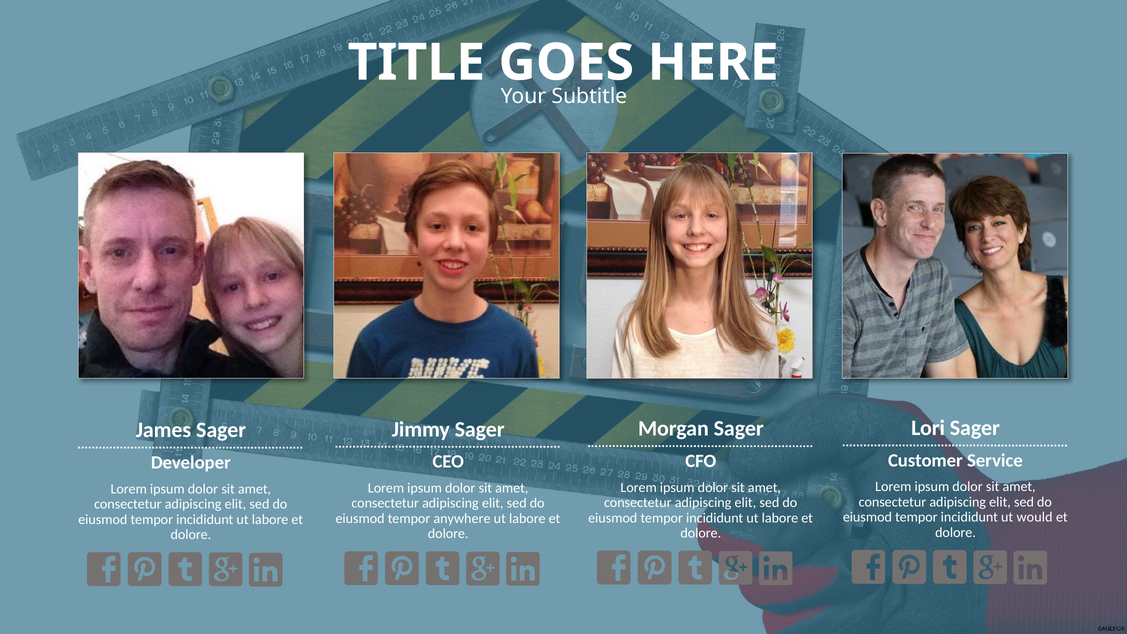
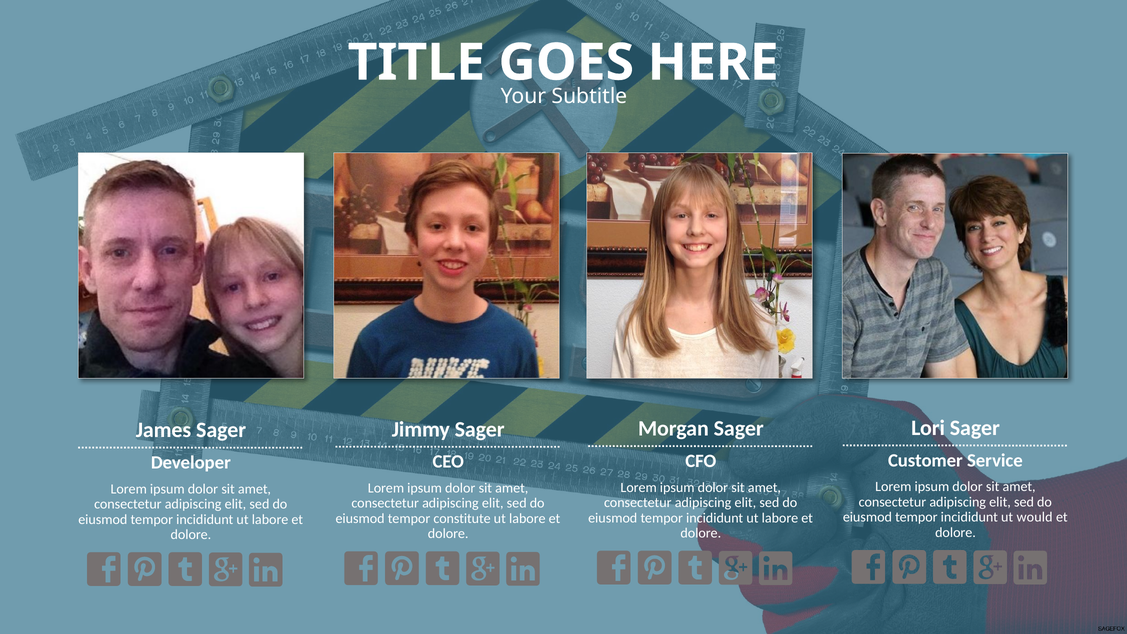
anywhere: anywhere -> constitute
